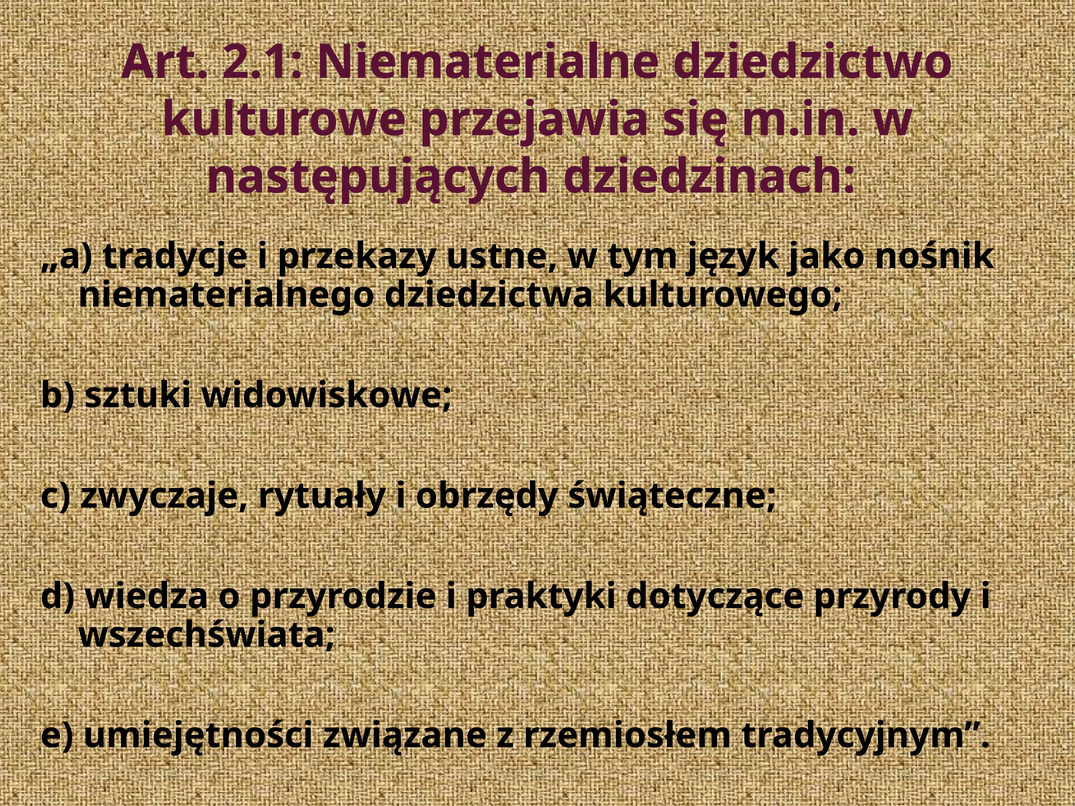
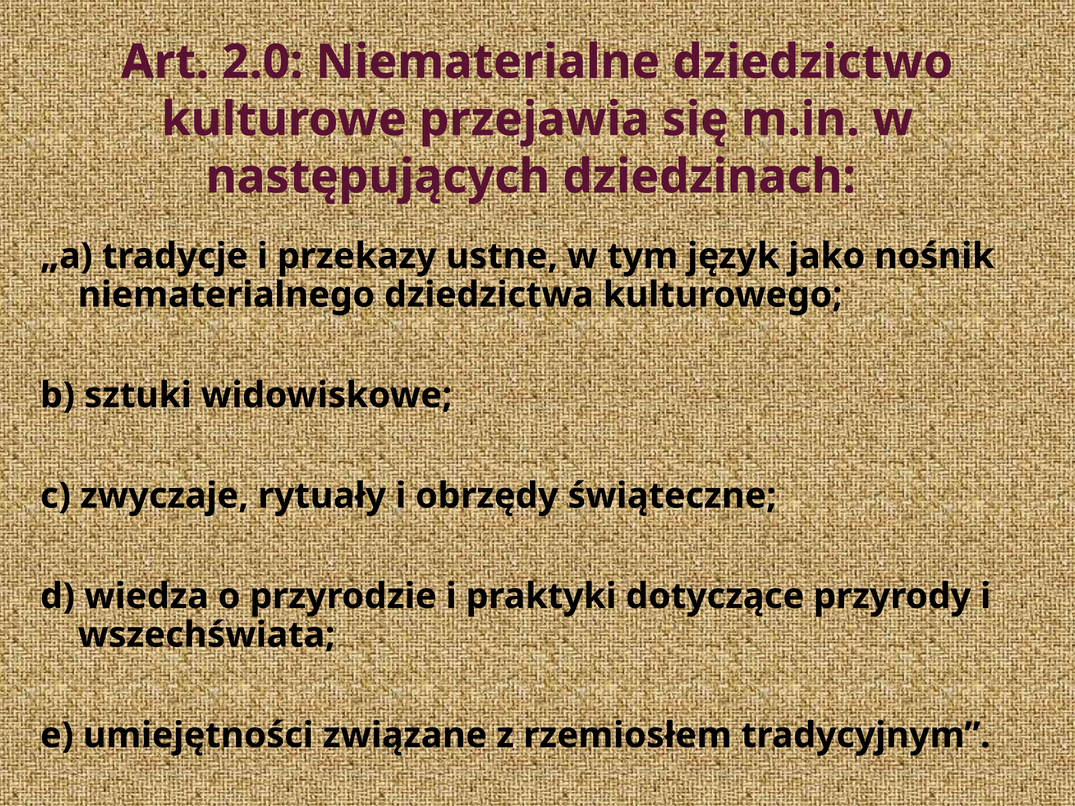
2.1: 2.1 -> 2.0
